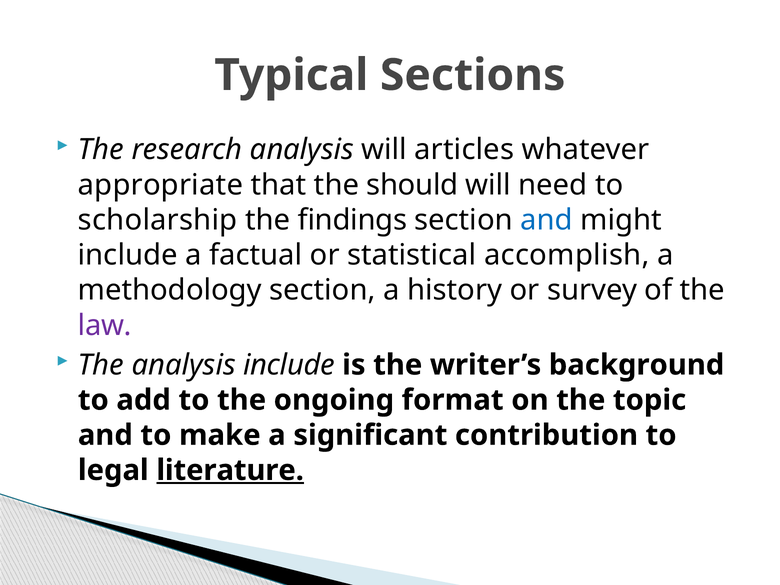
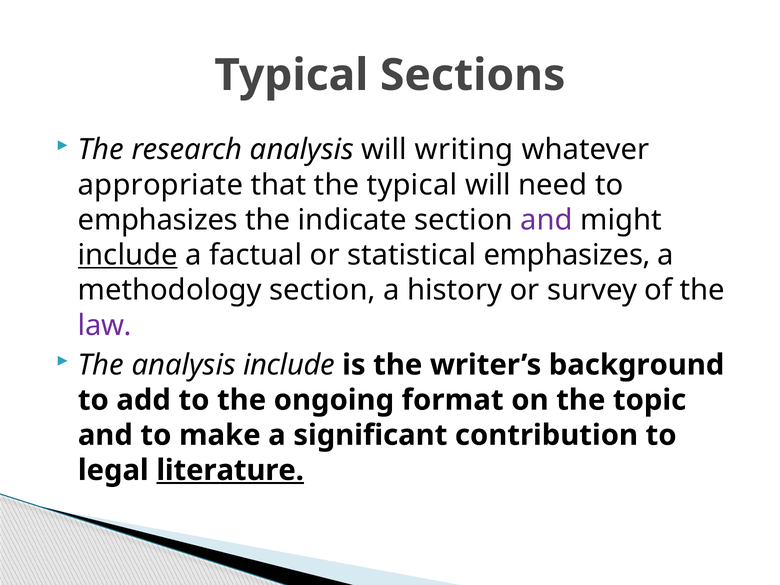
articles: articles -> writing
the should: should -> typical
scholarship at (158, 220): scholarship -> emphasizes
findings: findings -> indicate
and at (547, 220) colour: blue -> purple
include at (128, 255) underline: none -> present
statistical accomplish: accomplish -> emphasizes
